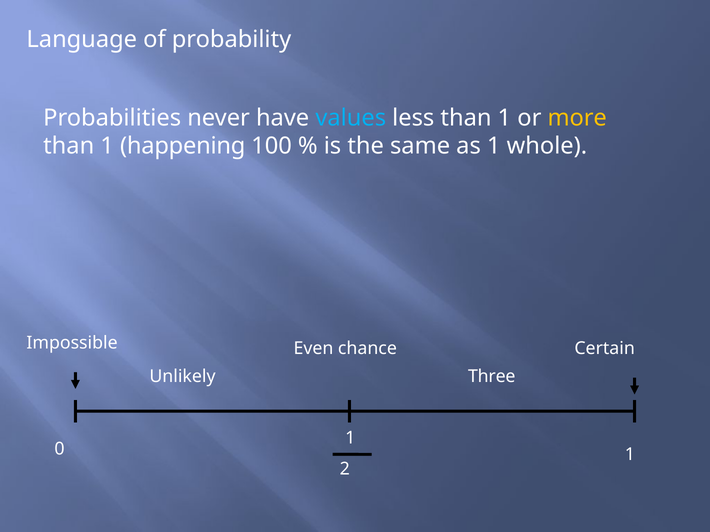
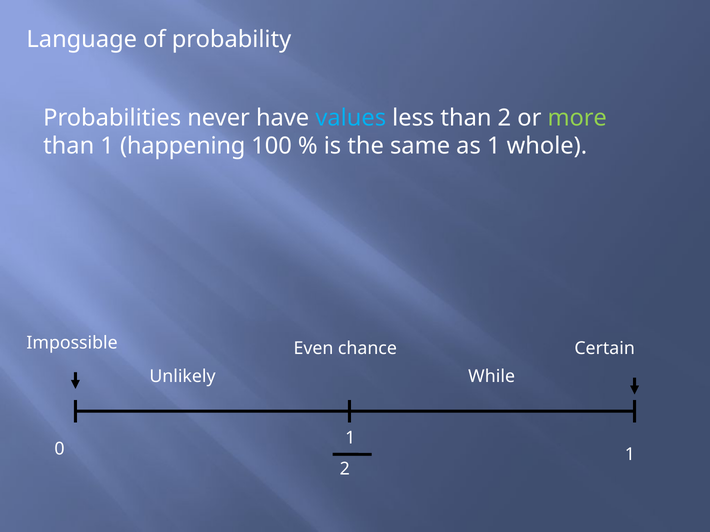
less than 1: 1 -> 2
more colour: yellow -> light green
Three: Three -> While
